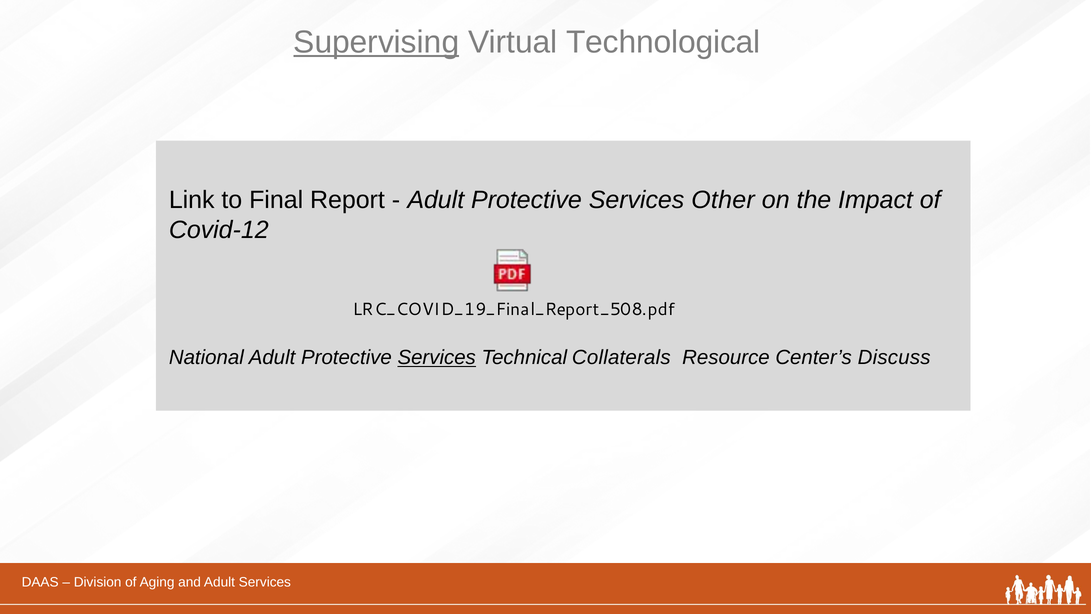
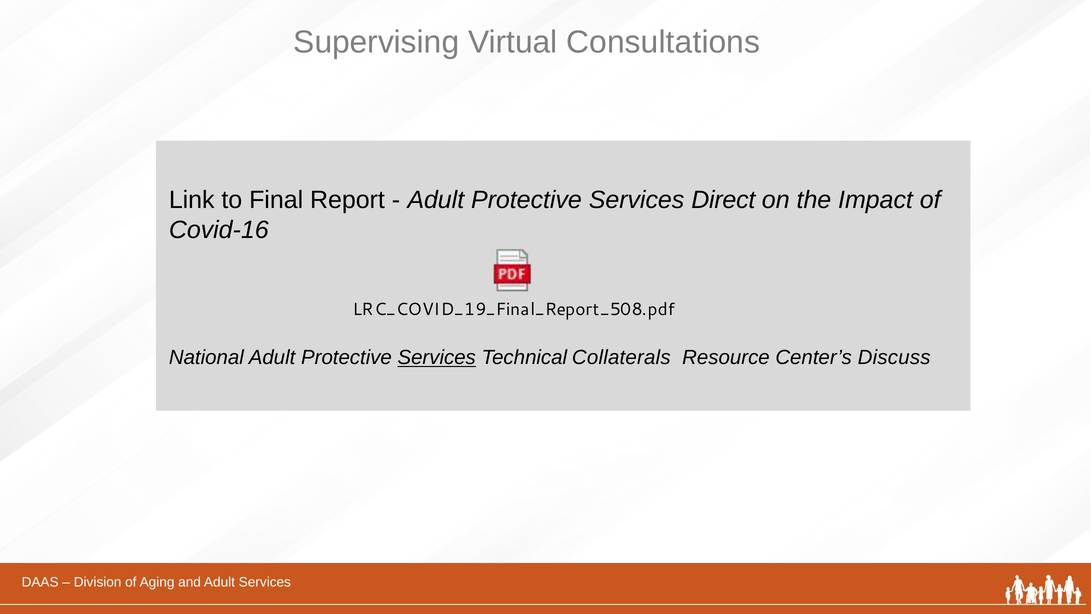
Supervising underline: present -> none
Technological: Technological -> Consultations
Other: Other -> Direct
Covid-12: Covid-12 -> Covid-16
